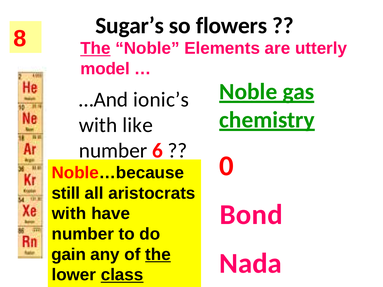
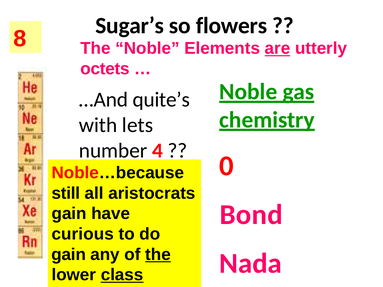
The at (95, 48) underline: present -> none
are underline: none -> present
model: model -> octets
ionic’s: ionic’s -> quite’s
like: like -> lets
6: 6 -> 4
with at (69, 214): with -> gain
number at (83, 234): number -> curious
